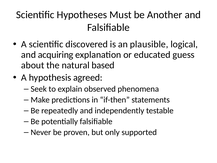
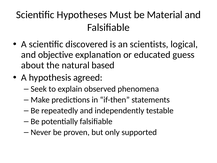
Another: Another -> Material
plausible: plausible -> scientists
acquiring: acquiring -> objective
